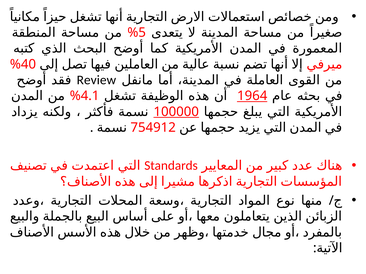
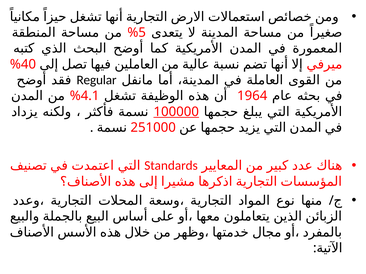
Review: Review -> Regular
1964 underline: present -> none
754912: 754912 -> 251000
